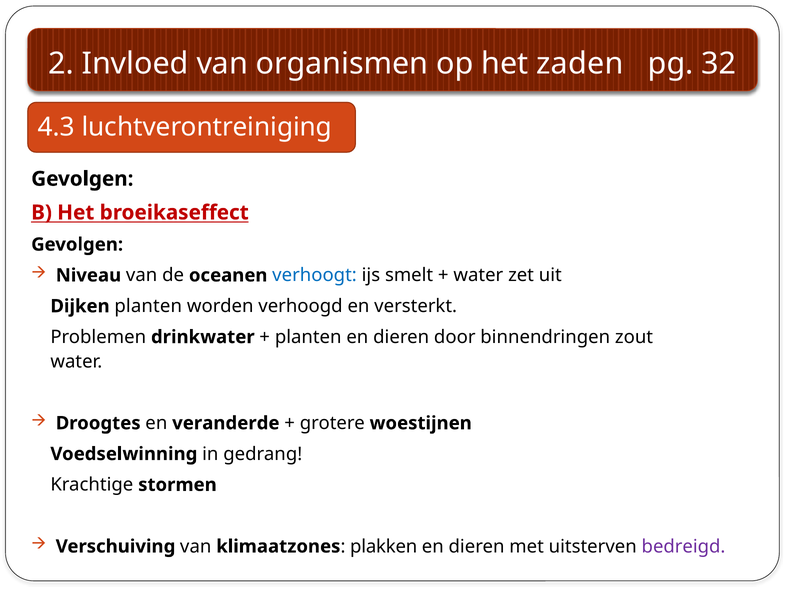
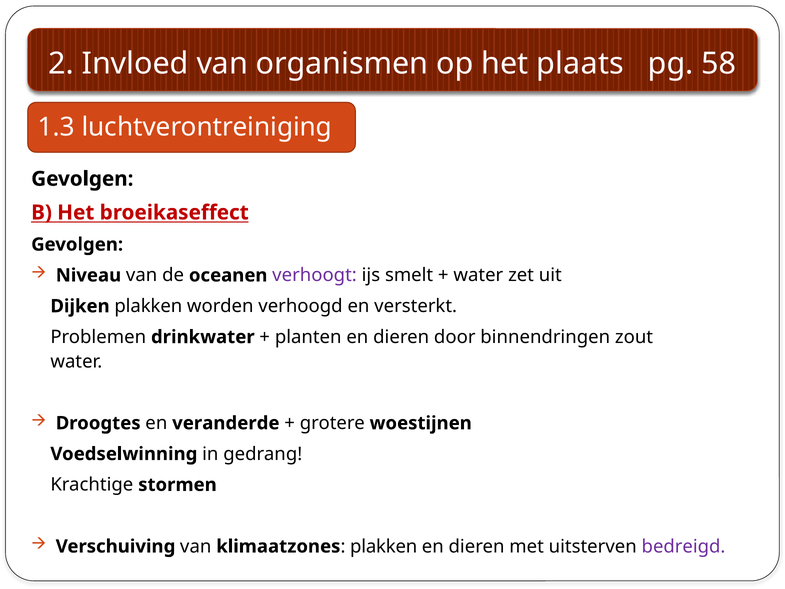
zaden: zaden -> plaats
32: 32 -> 58
4.3: 4.3 -> 1.3
verhoogt colour: blue -> purple
Dijken planten: planten -> plakken
